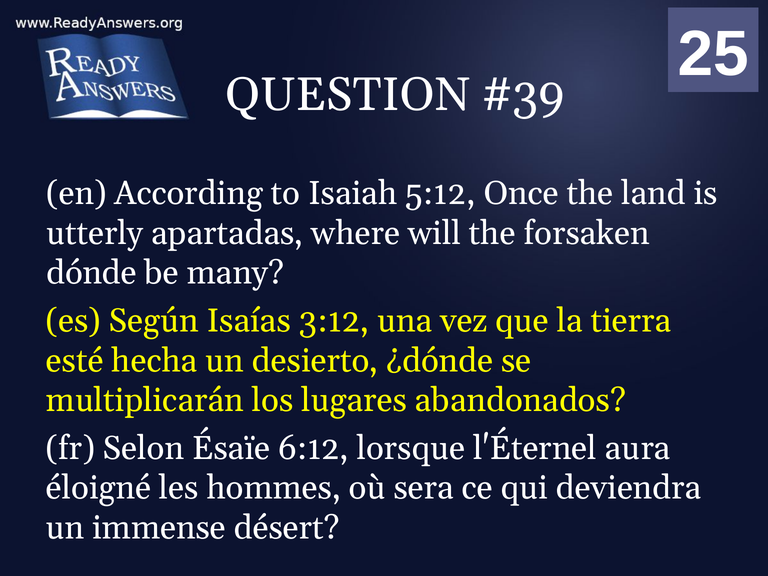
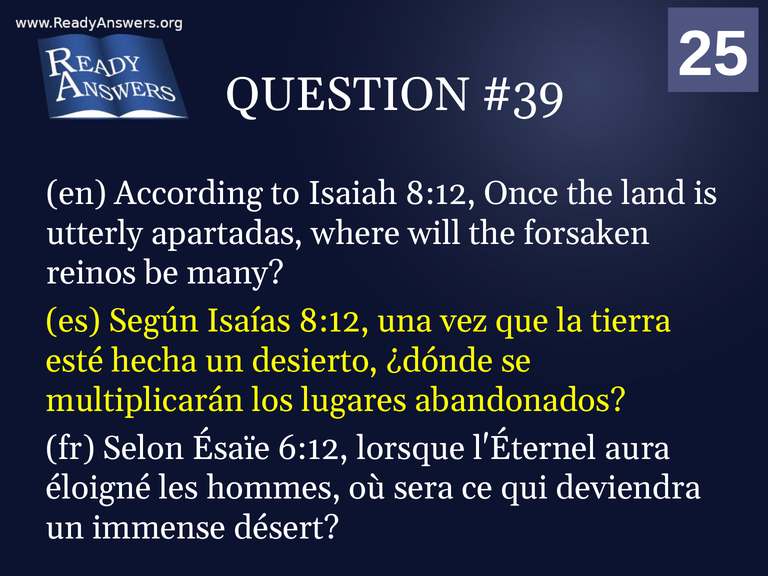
Isaiah 5:12: 5:12 -> 8:12
dónde: dónde -> reinos
Isaías 3:12: 3:12 -> 8:12
